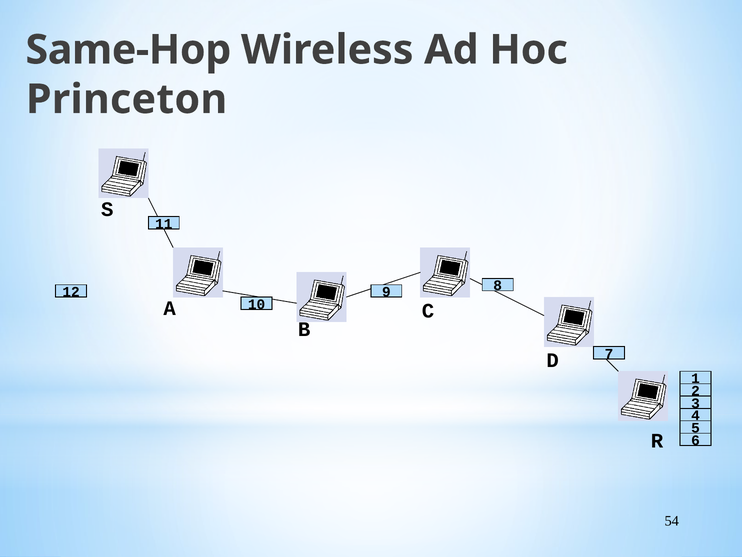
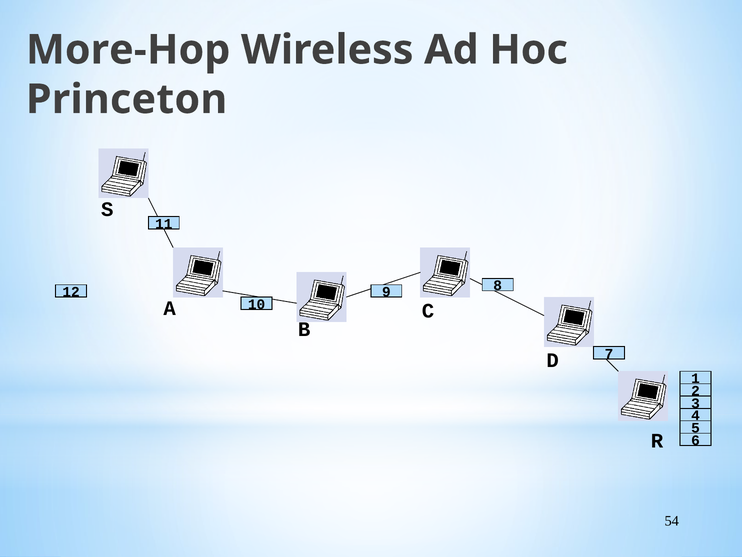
Same-Hop: Same-Hop -> More-Hop
